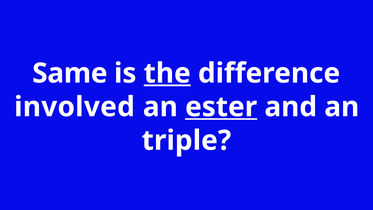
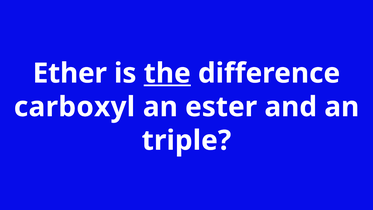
Same: Same -> Ether
involved: involved -> carboxyl
ester underline: present -> none
